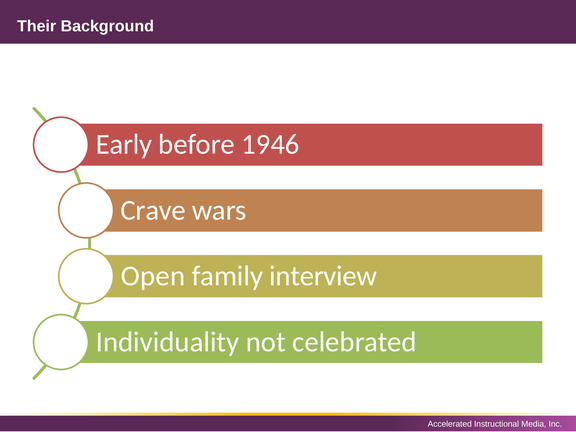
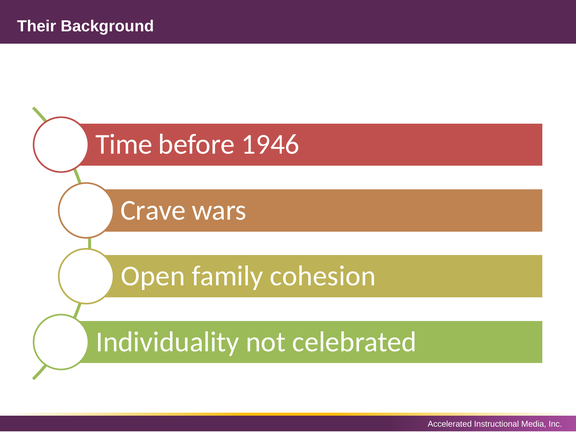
Early: Early -> Time
interview: interview -> cohesion
